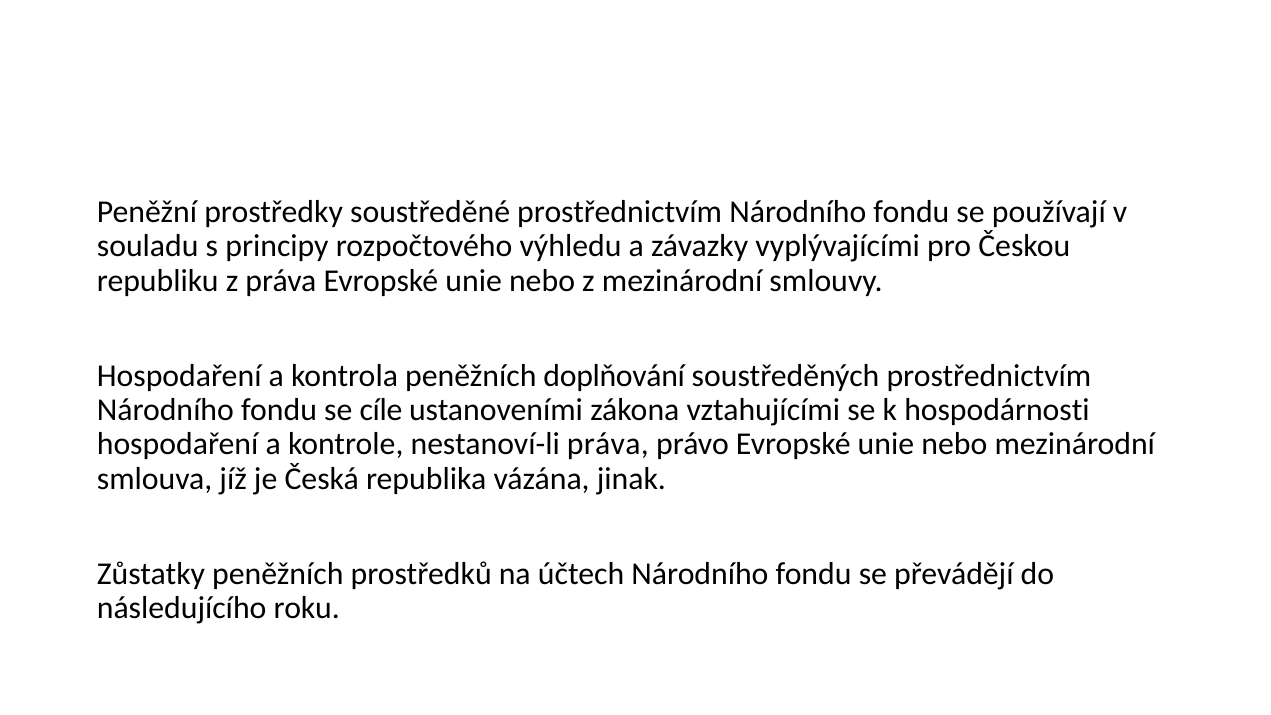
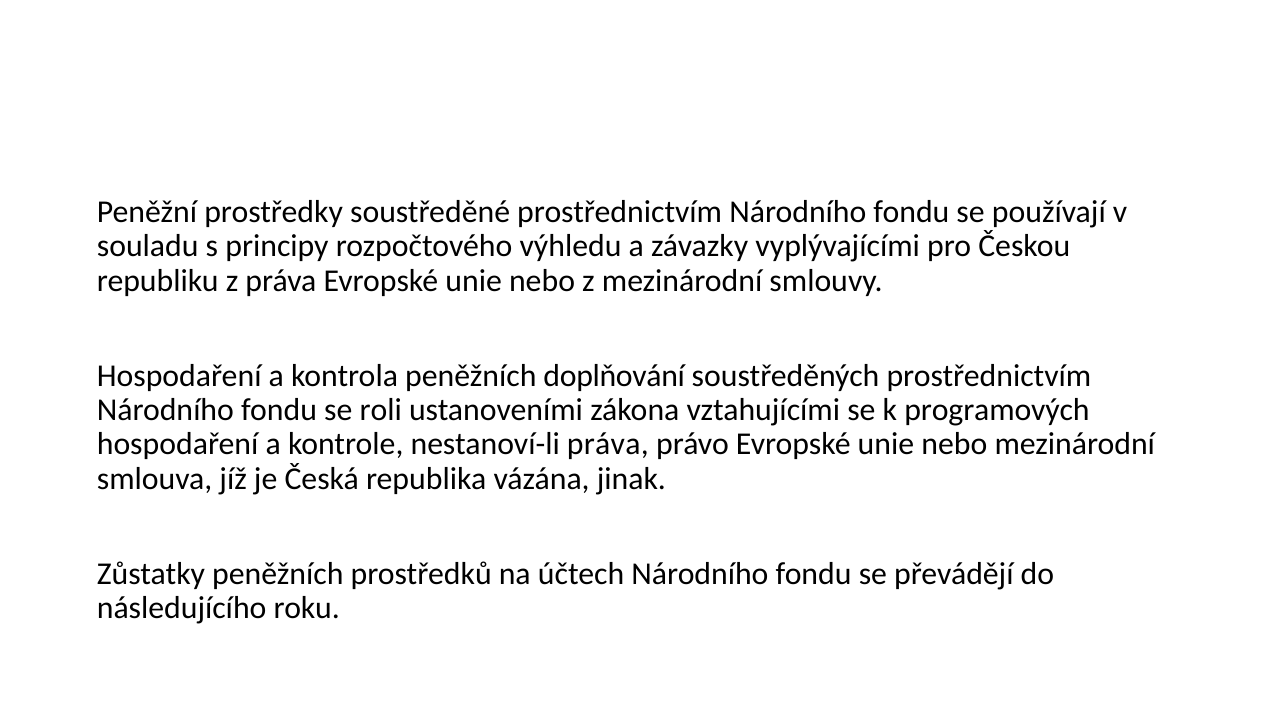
cíle: cíle -> roli
hospodárnosti: hospodárnosti -> programových
